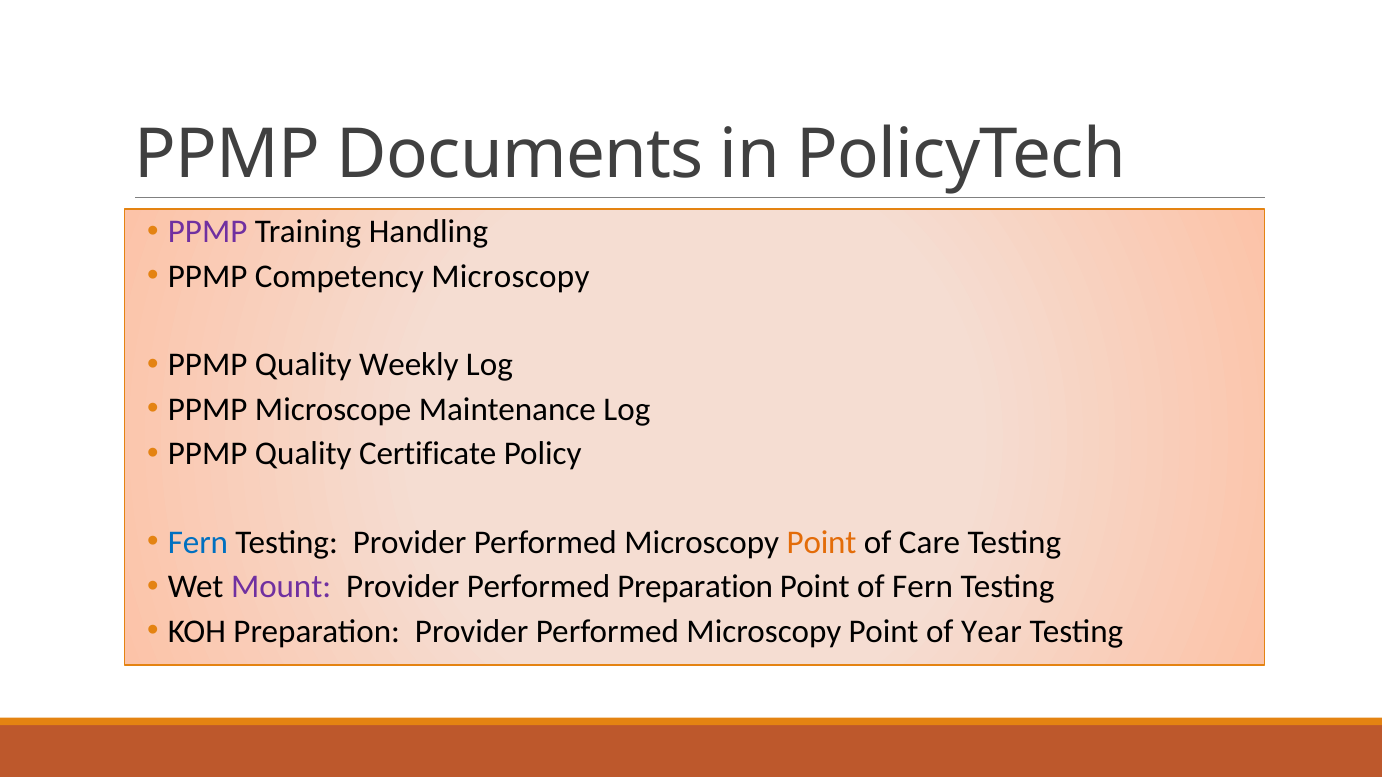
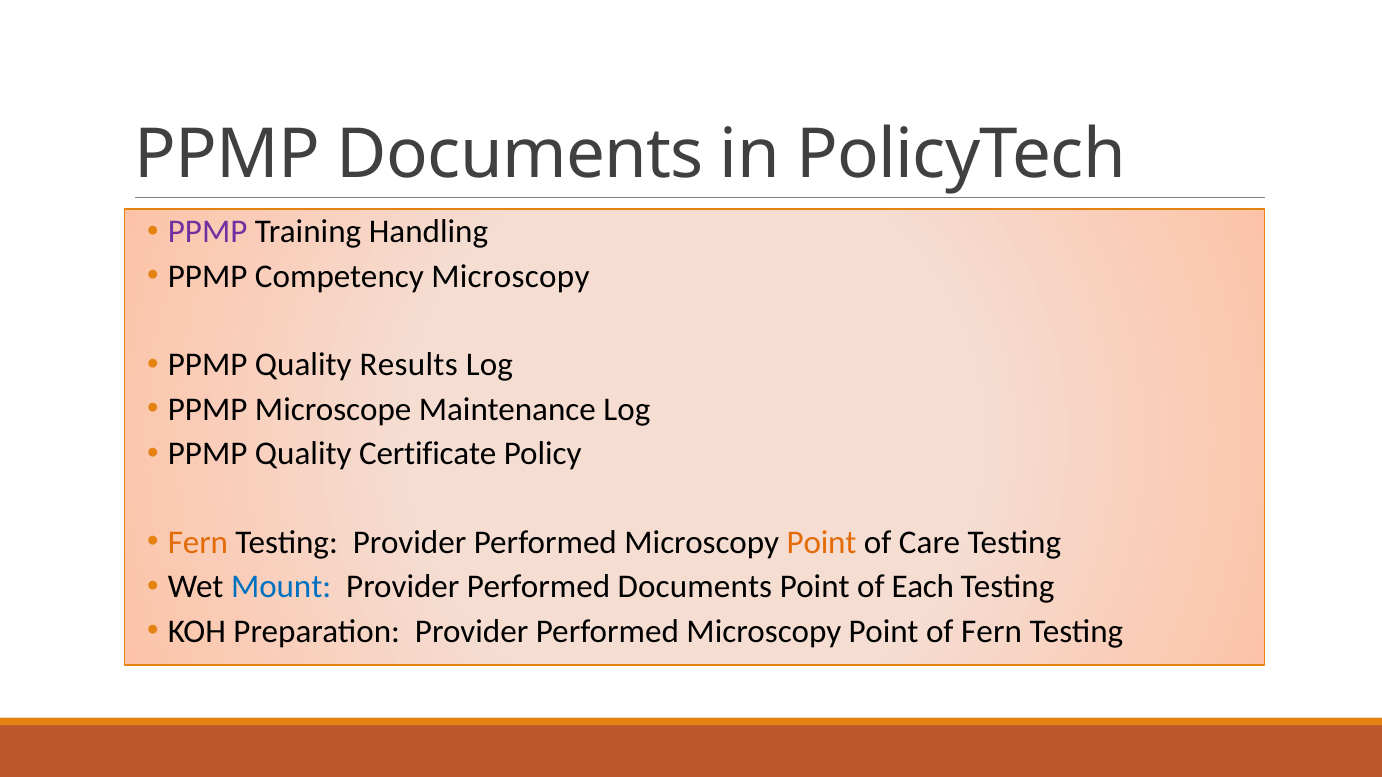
Weekly: Weekly -> Results
Fern at (198, 543) colour: blue -> orange
Mount colour: purple -> blue
Performed Preparation: Preparation -> Documents
of Fern: Fern -> Each
of Year: Year -> Fern
